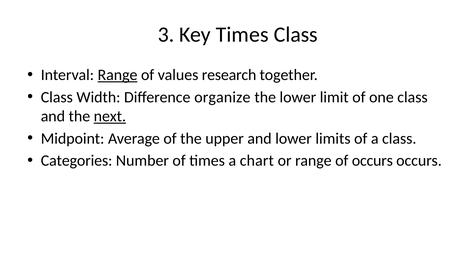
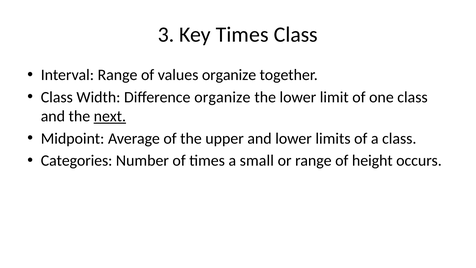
Range at (118, 75) underline: present -> none
values research: research -> organize
chart: chart -> small
of occurs: occurs -> height
